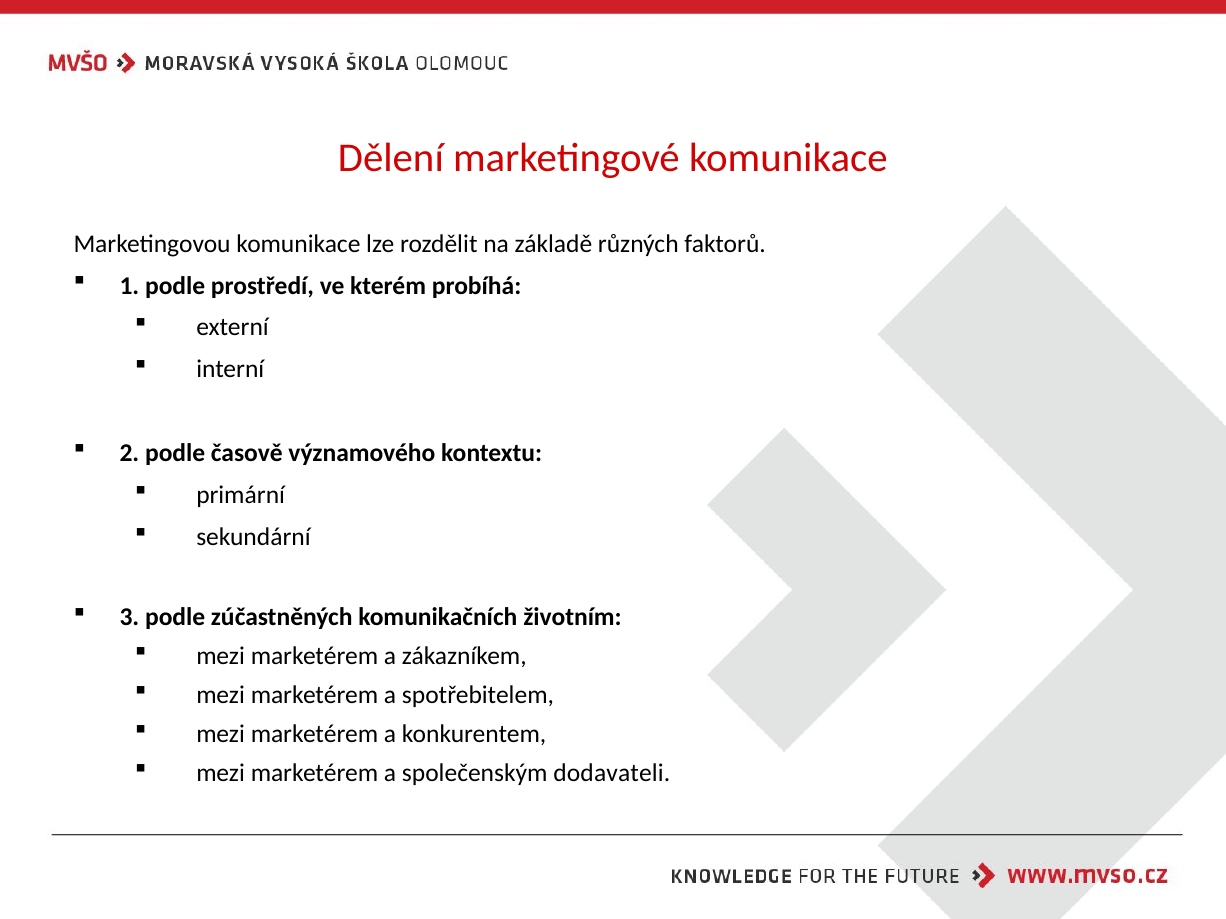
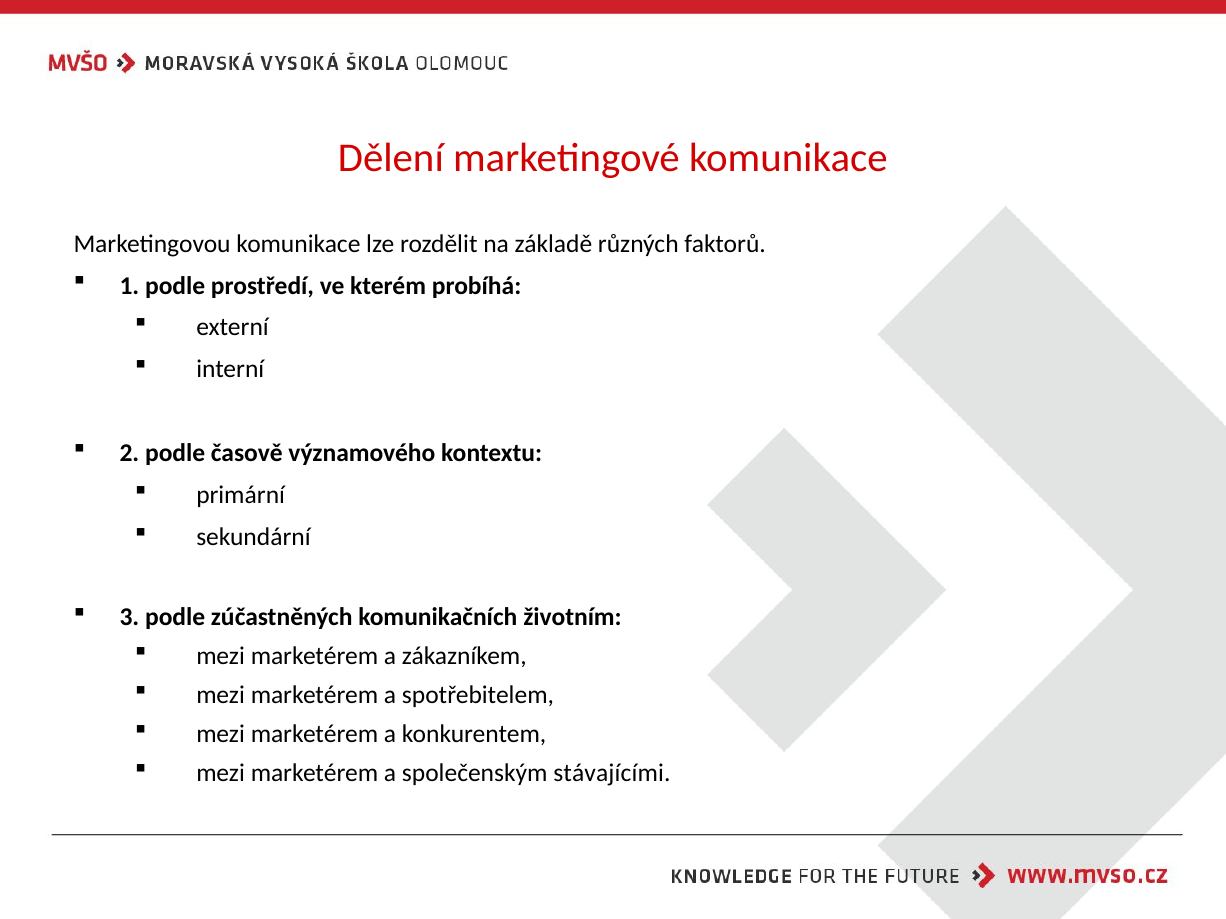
dodavateli: dodavateli -> stávajícími
